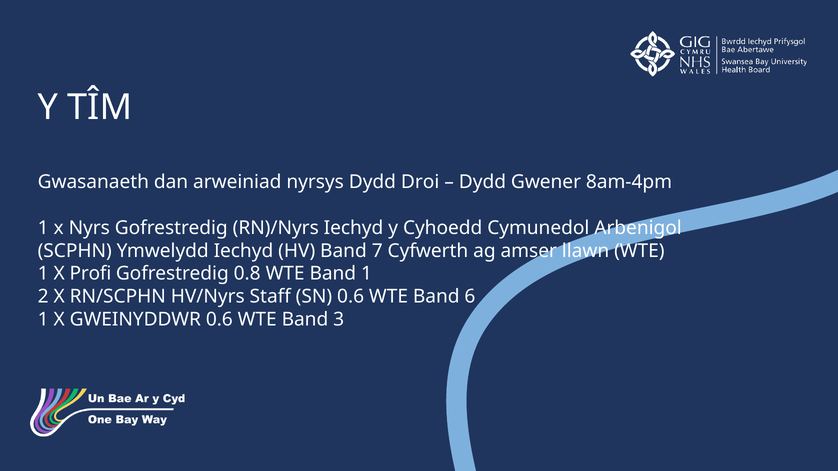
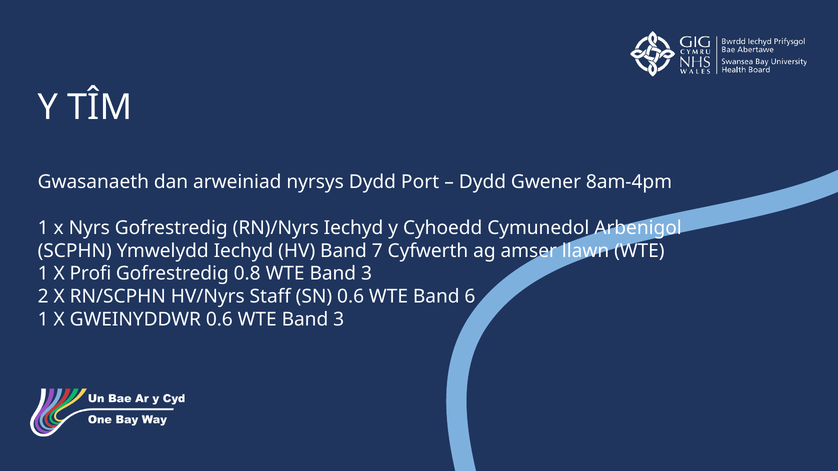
Droi: Droi -> Port
0.8 WTE Band 1: 1 -> 3
